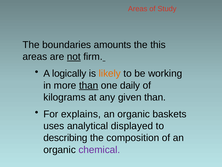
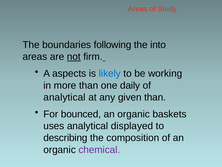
amounts: amounts -> following
this: this -> into
logically: logically -> aspects
likely colour: orange -> blue
than at (89, 85) underline: present -> none
kilograms at (65, 97): kilograms -> analytical
explains: explains -> bounced
